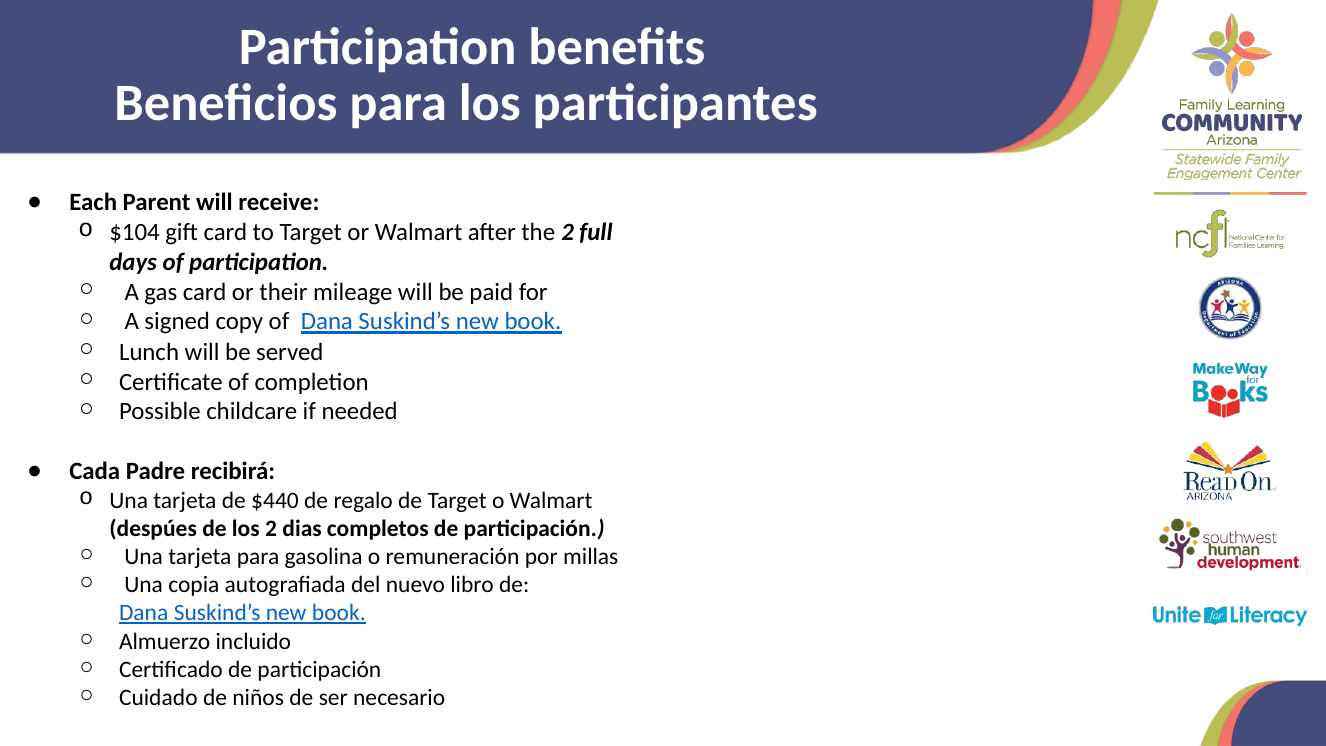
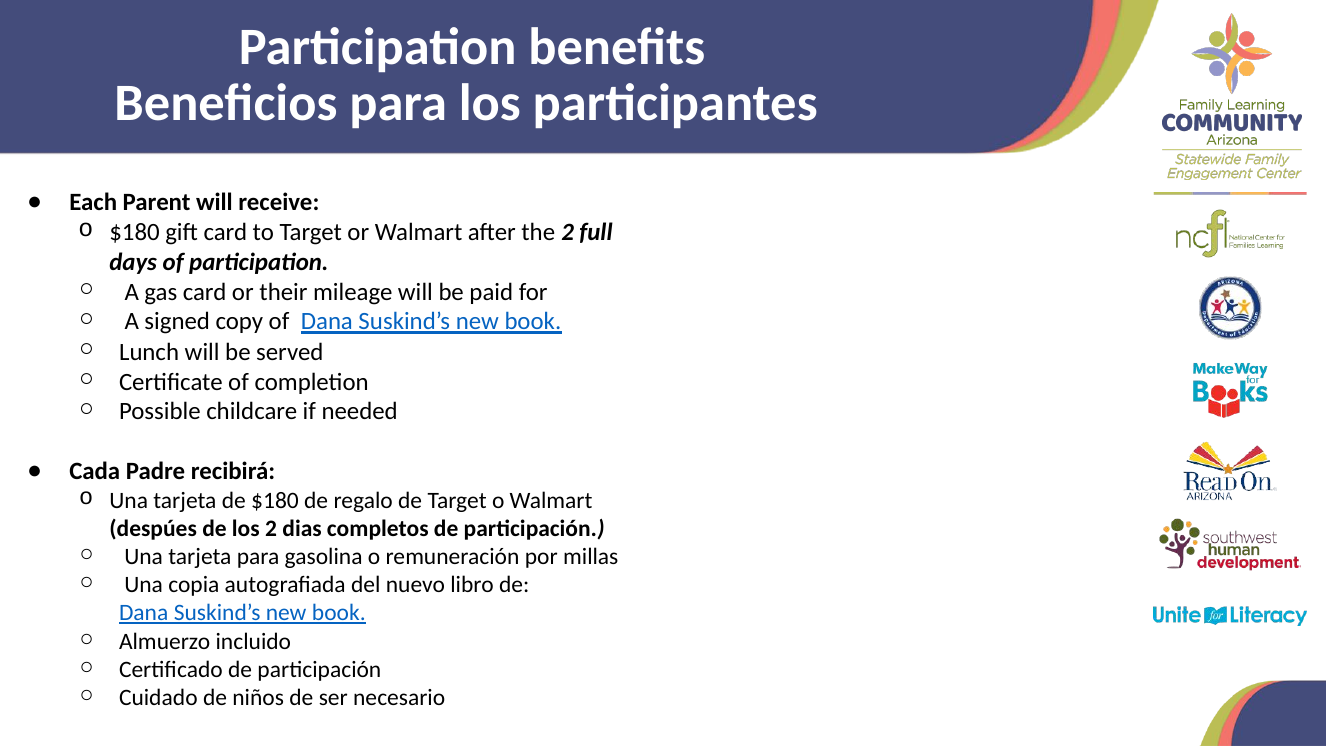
o $104: $104 -> $180
de $440: $440 -> $180
